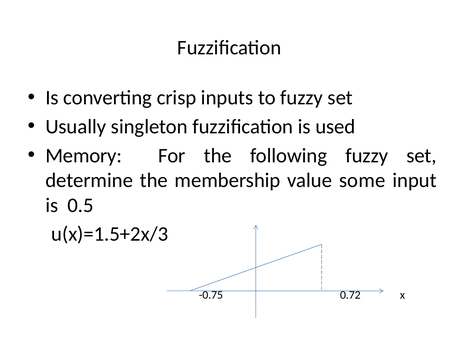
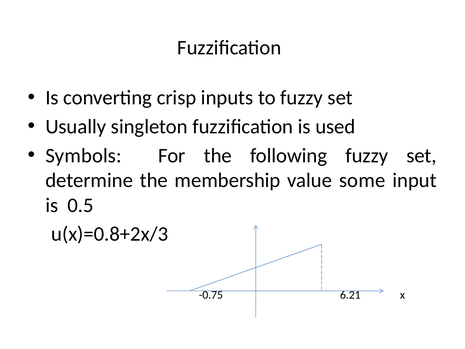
Memory: Memory -> Symbols
u(x)=1.5+2x/3: u(x)=1.5+2x/3 -> u(x)=0.8+2x/3
0.72: 0.72 -> 6.21
